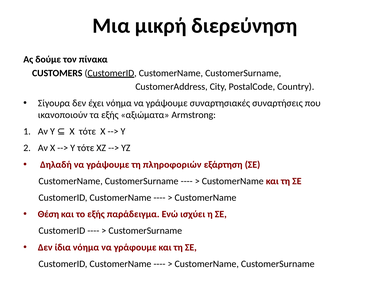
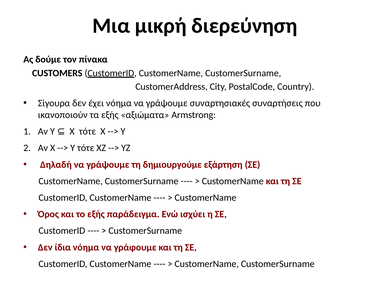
πληροφοριών: πληροφοριών -> δημιουργούμε
Θέση: Θέση -> Όρος
